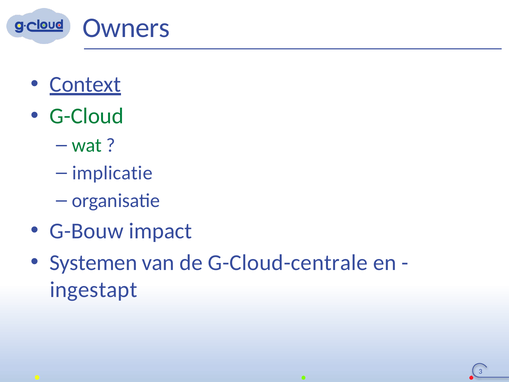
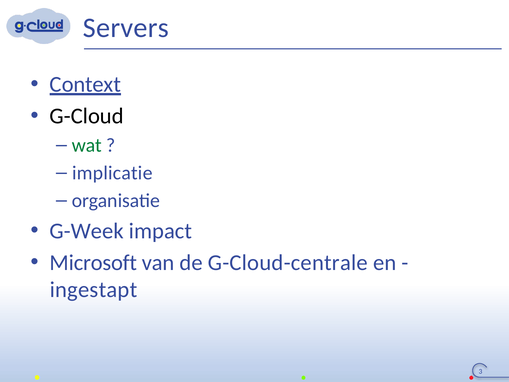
Owners: Owners -> Servers
G-Cloud colour: green -> black
G-Bouw: G-Bouw -> G-Week
Systemen: Systemen -> Microsoft
